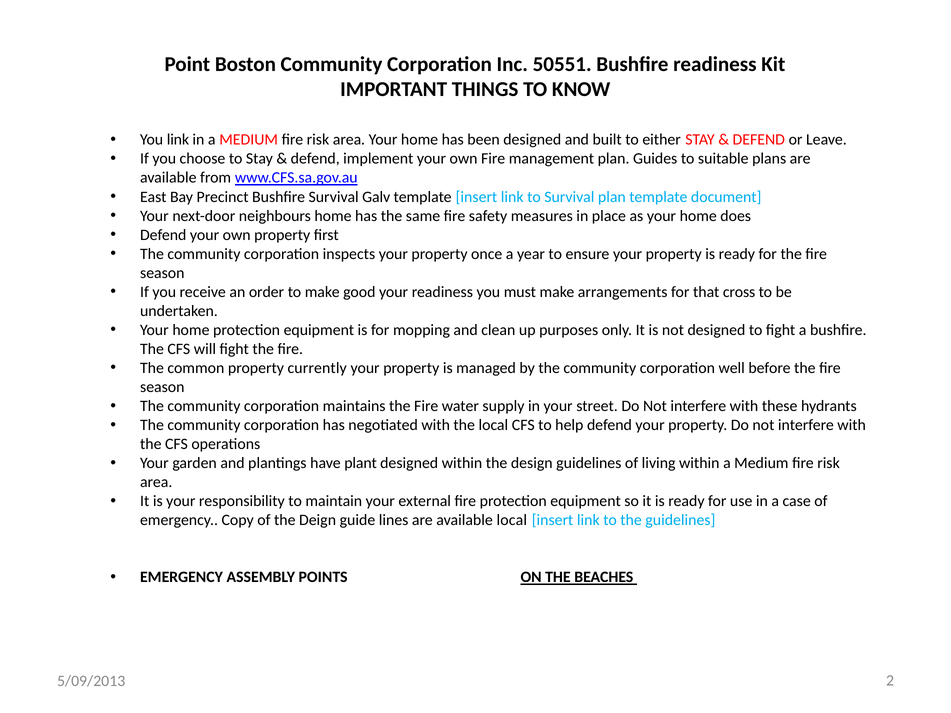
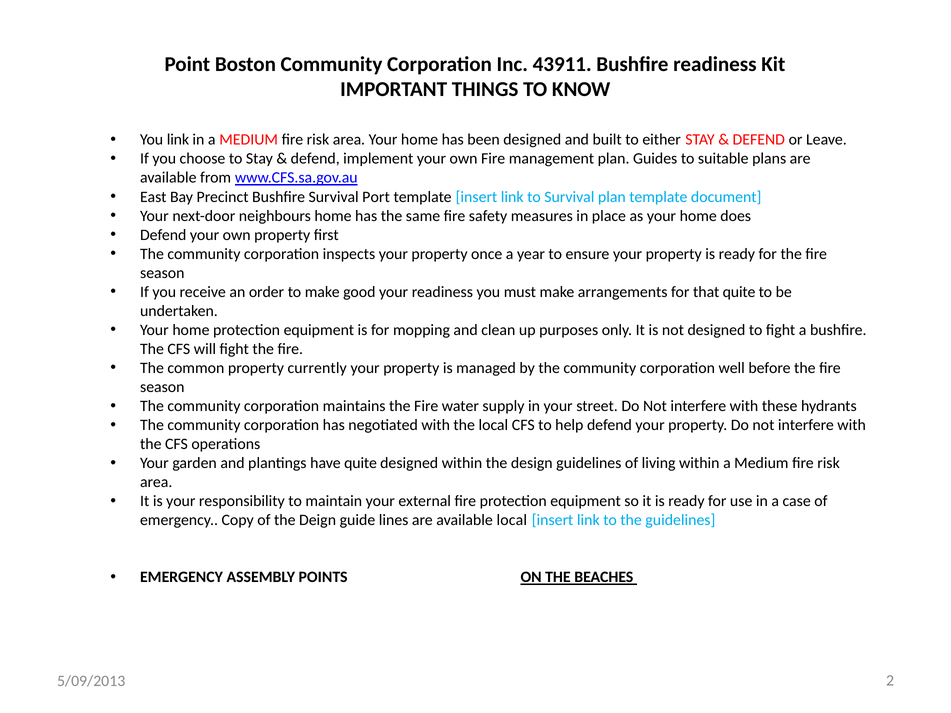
50551: 50551 -> 43911
Galv: Galv -> Port
that cross: cross -> quite
have plant: plant -> quite
